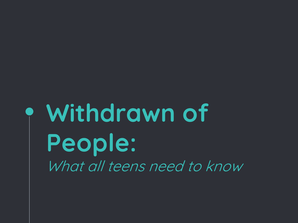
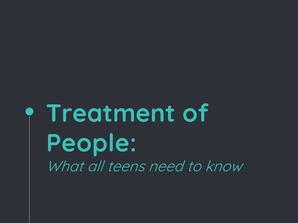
Withdrawn: Withdrawn -> Treatment
